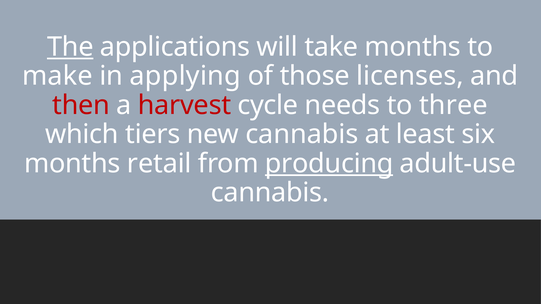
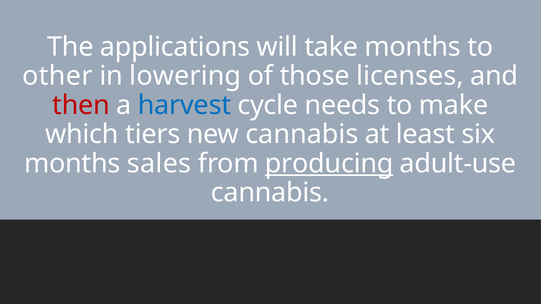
The underline: present -> none
make: make -> other
applying: applying -> lowering
harvest colour: red -> blue
three: three -> make
retail: retail -> sales
